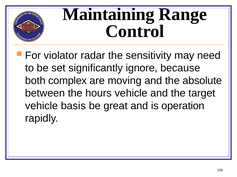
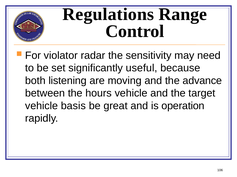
Maintaining: Maintaining -> Regulations
ignore: ignore -> useful
complex: complex -> listening
absolute: absolute -> advance
